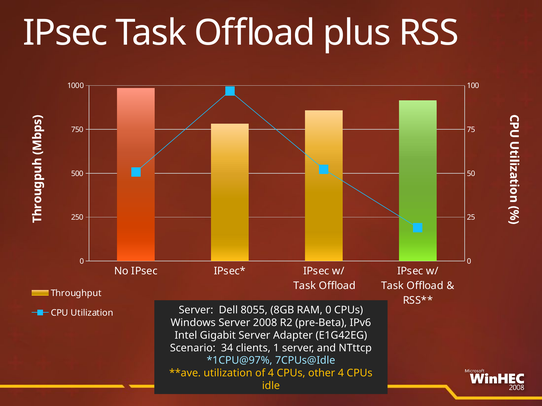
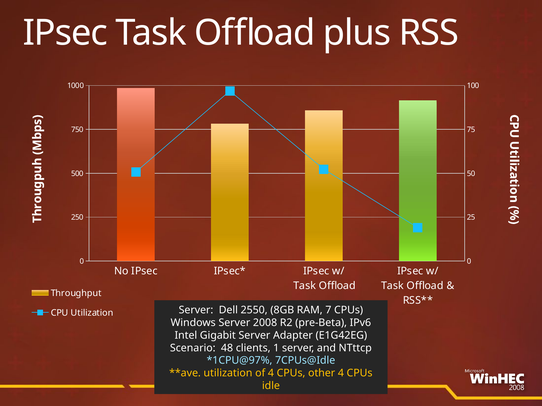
8055: 8055 -> 2550
RAM 0: 0 -> 7
34: 34 -> 48
